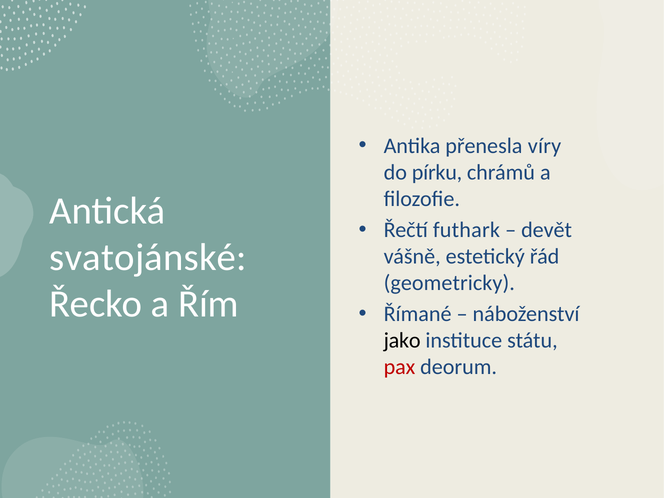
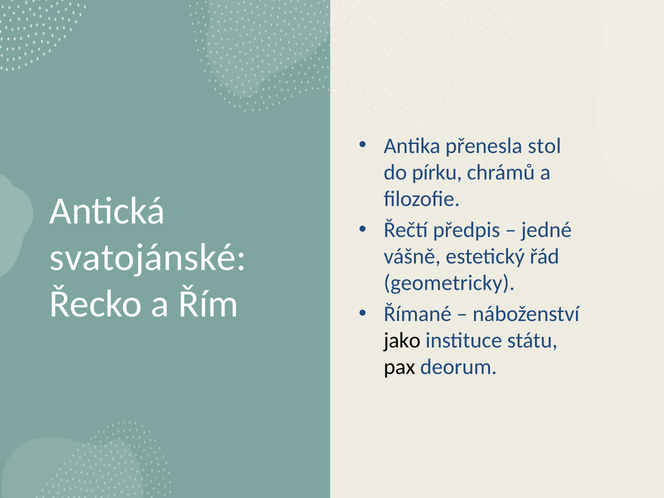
víry: víry -> stol
futhark: futhark -> předpis
devět: devět -> jedné
pax colour: red -> black
